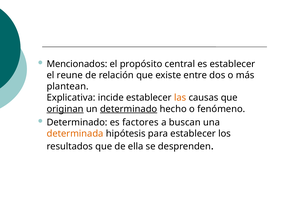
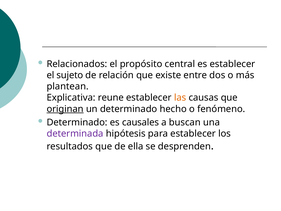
Mencionados: Mencionados -> Relacionados
reune: reune -> sujeto
incide: incide -> reune
determinado at (129, 109) underline: present -> none
factores: factores -> causales
determinada colour: orange -> purple
